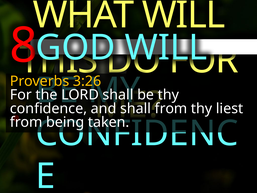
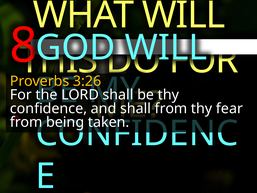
liest: liest -> fear
